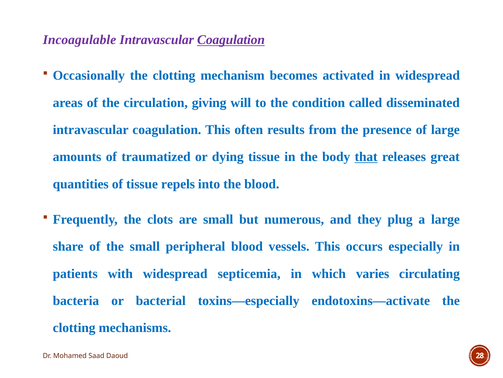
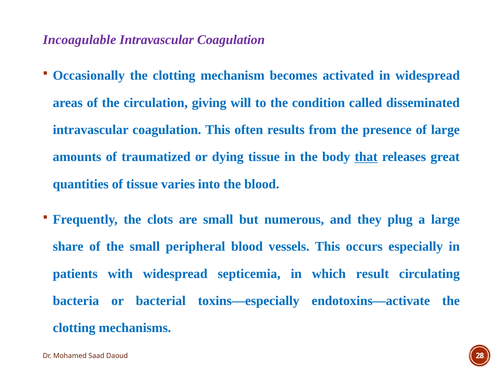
Coagulation at (231, 40) underline: present -> none
repels: repels -> varies
varies: varies -> result
